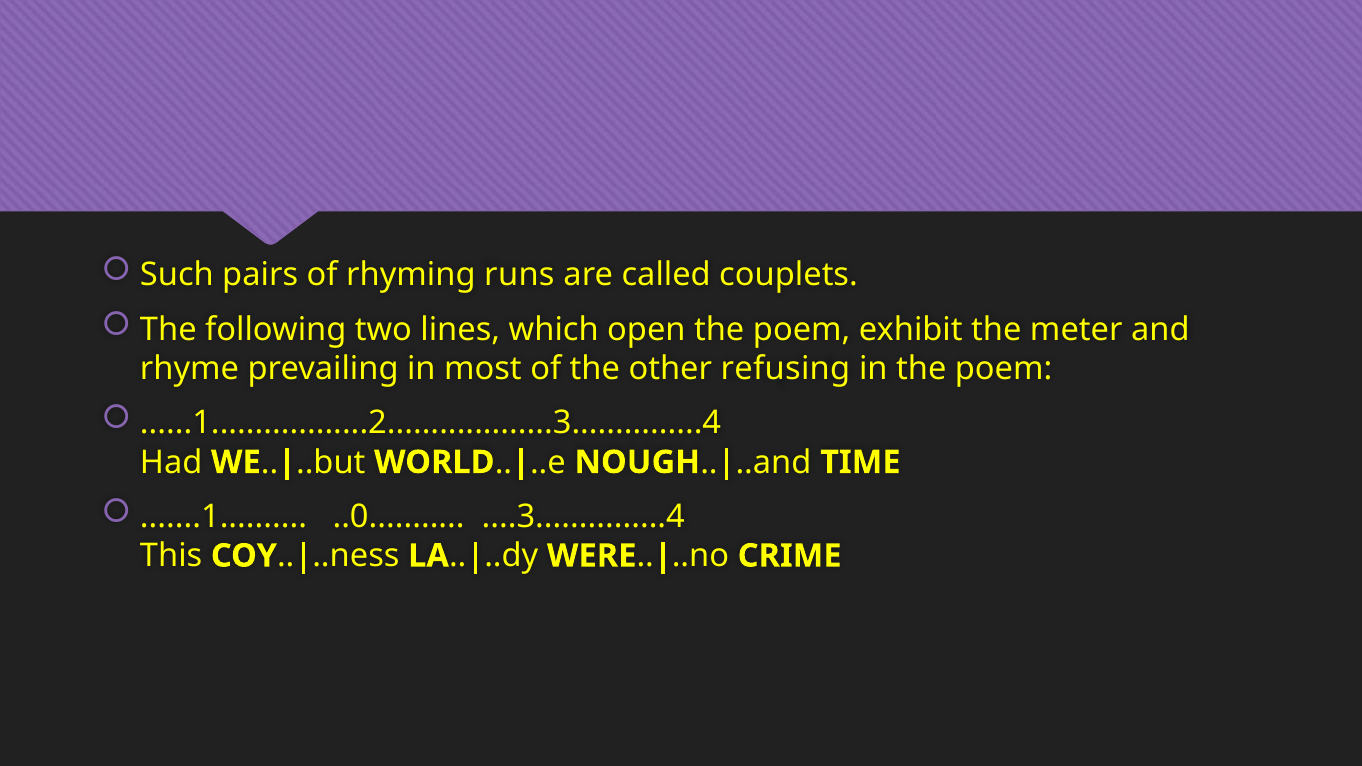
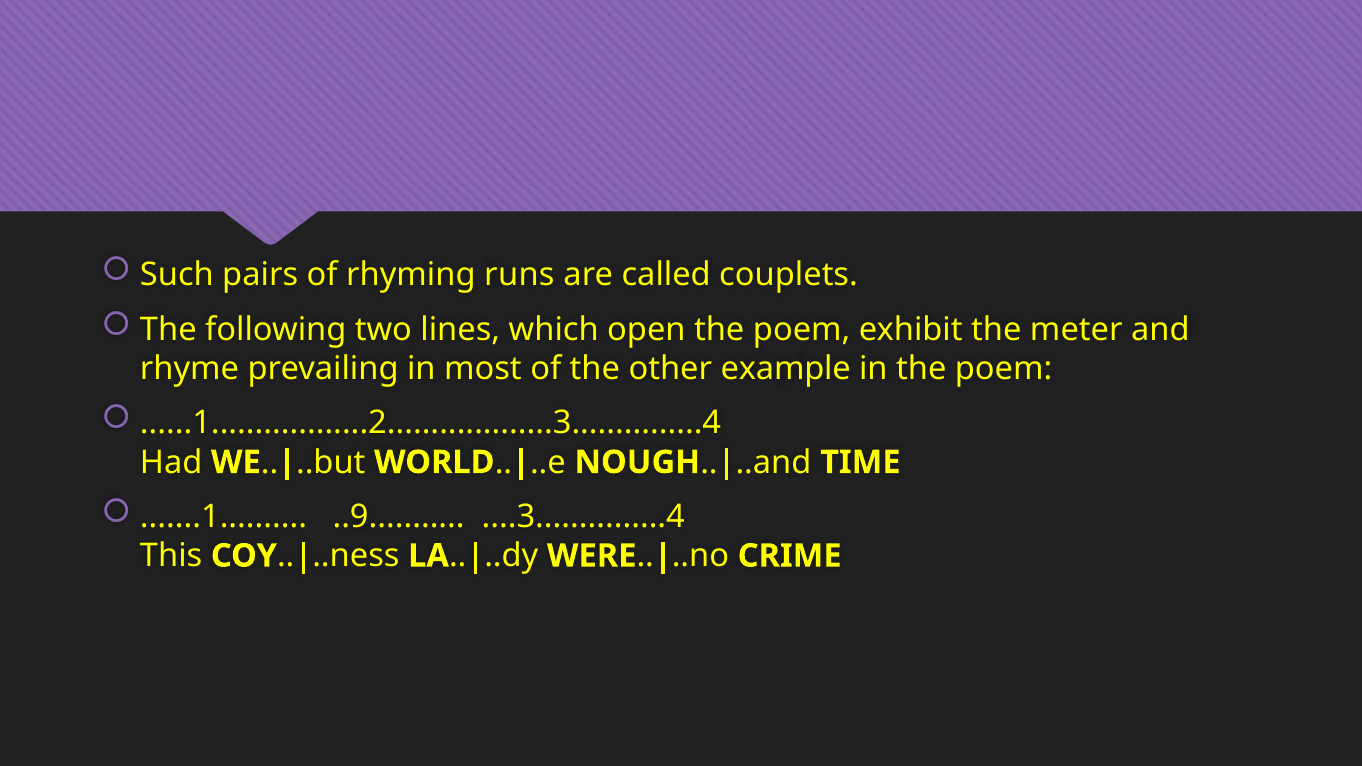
refusing: refusing -> example
..0: ..0 -> ..9
